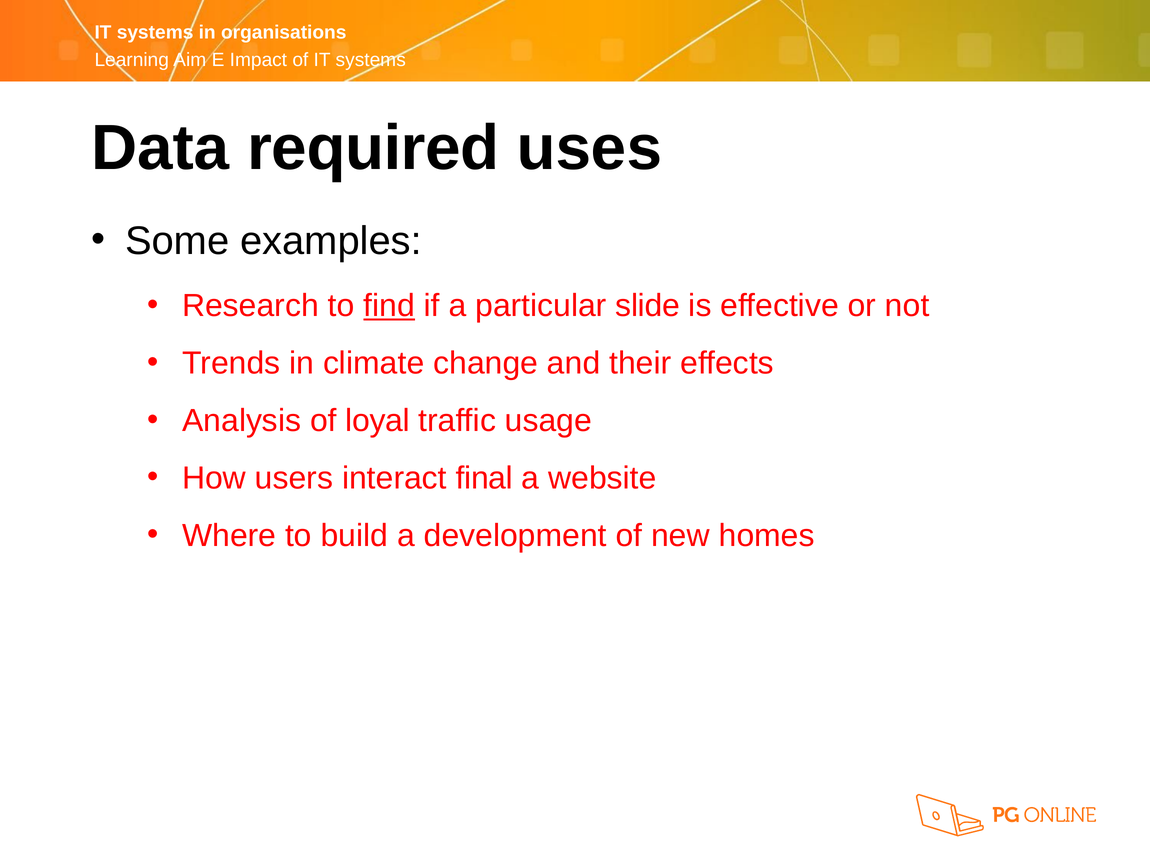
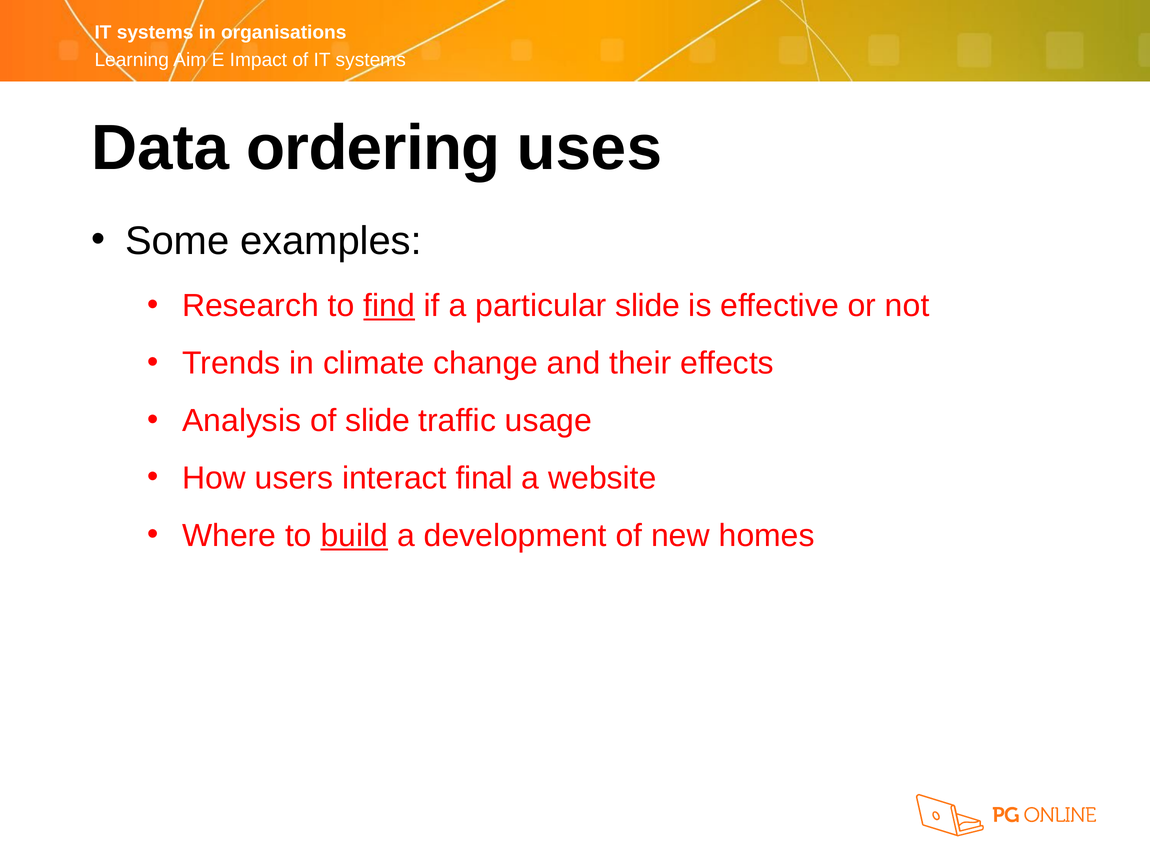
required: required -> ordering
of loyal: loyal -> slide
build underline: none -> present
